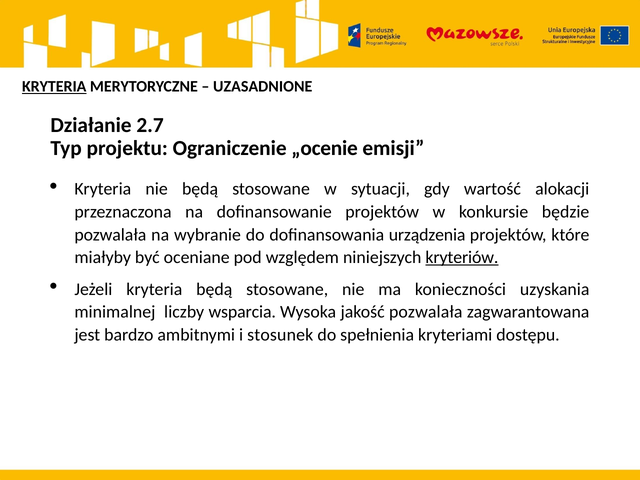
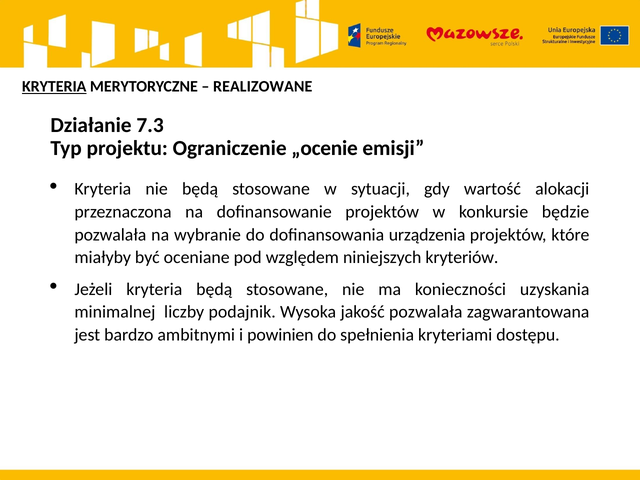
UZASADNIONE: UZASADNIONE -> REALIZOWANE
2.7: 2.7 -> 7.3
kryteriów underline: present -> none
wsparcia: wsparcia -> podajnik
stosunek: stosunek -> powinien
